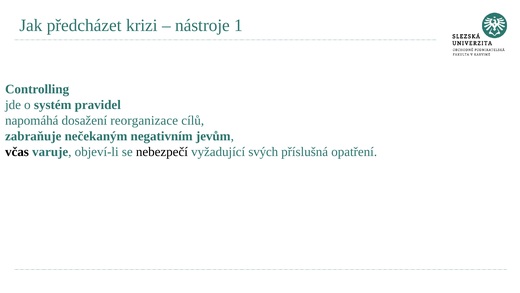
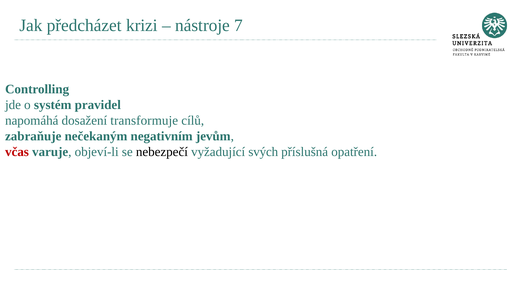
1: 1 -> 7
reorganizace: reorganizace -> transformuje
včas colour: black -> red
